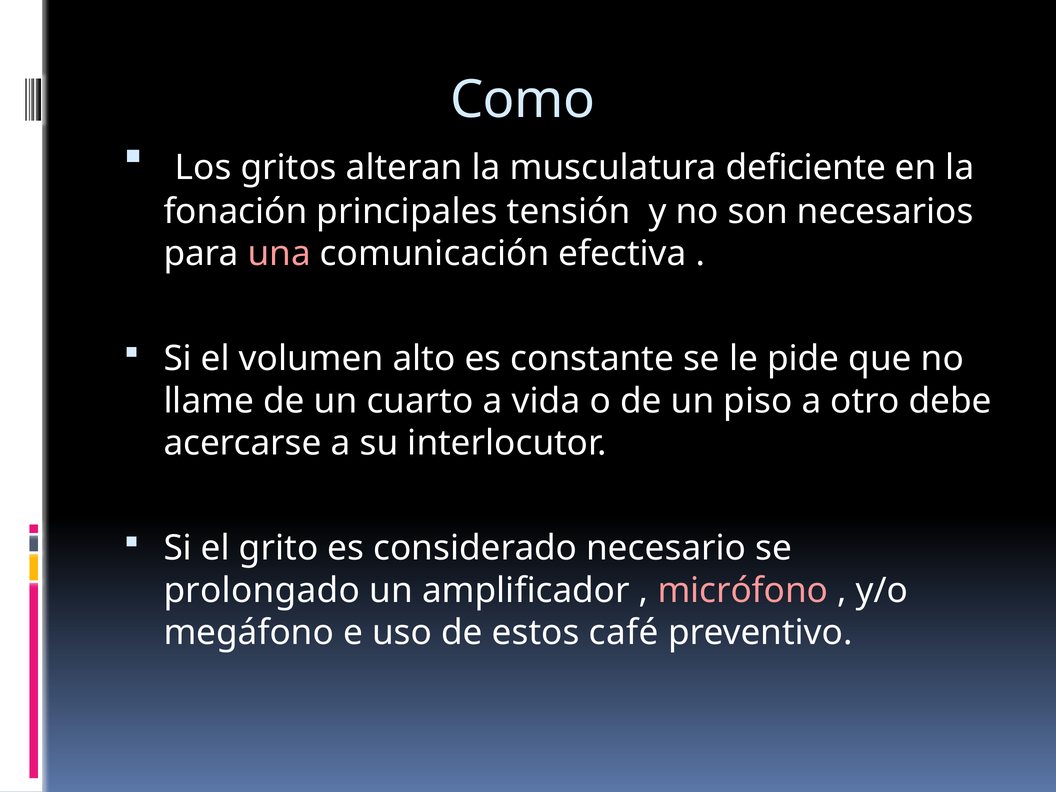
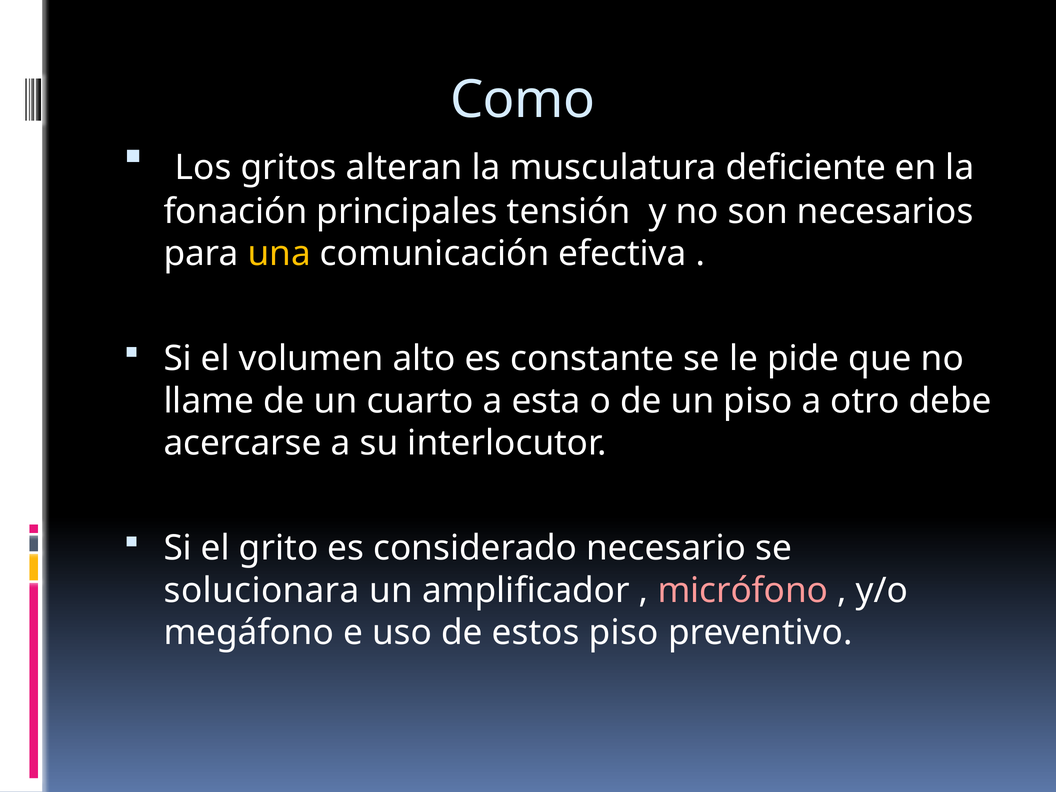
una colour: pink -> yellow
vida: vida -> esta
prolongado: prolongado -> solucionara
estos café: café -> piso
